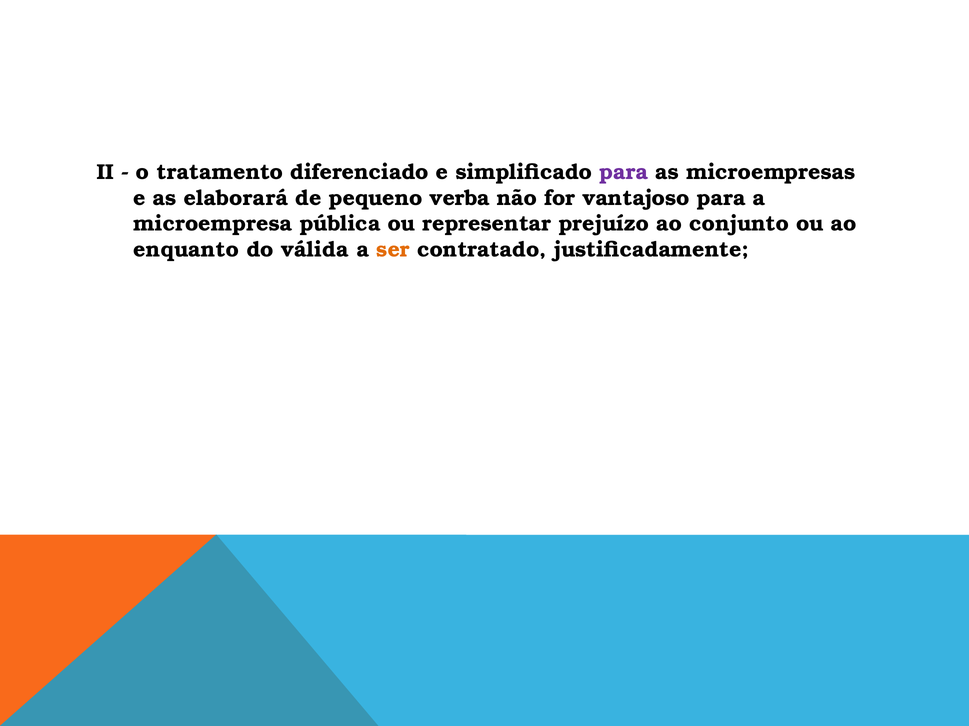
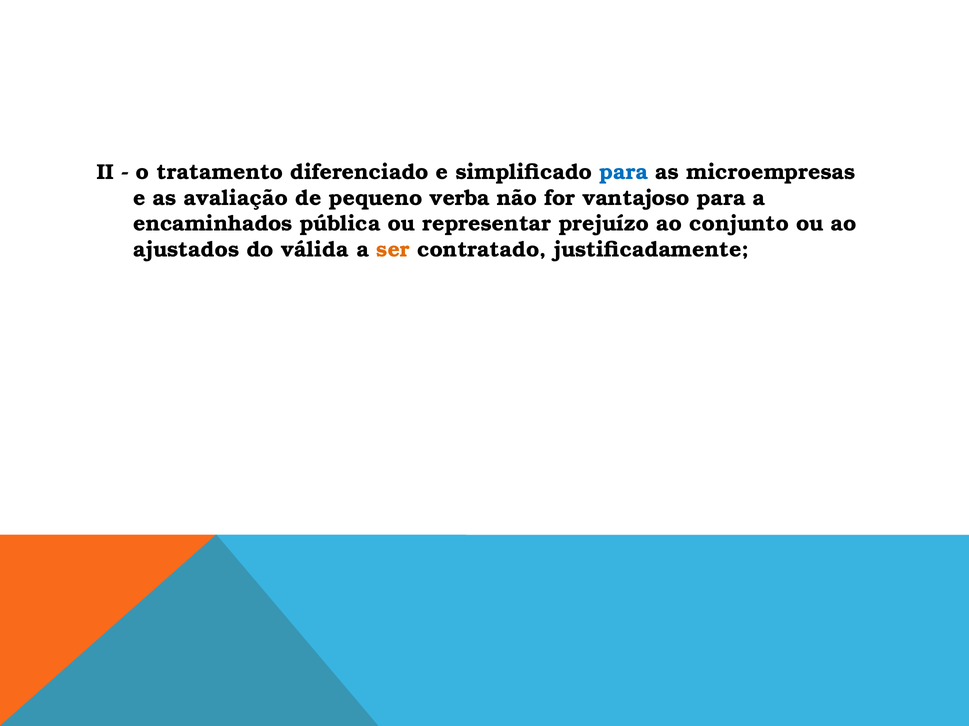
para at (624, 172) colour: purple -> blue
elaborará: elaborará -> avaliação
microempresa: microempresa -> encaminhados
enquanto: enquanto -> ajustados
